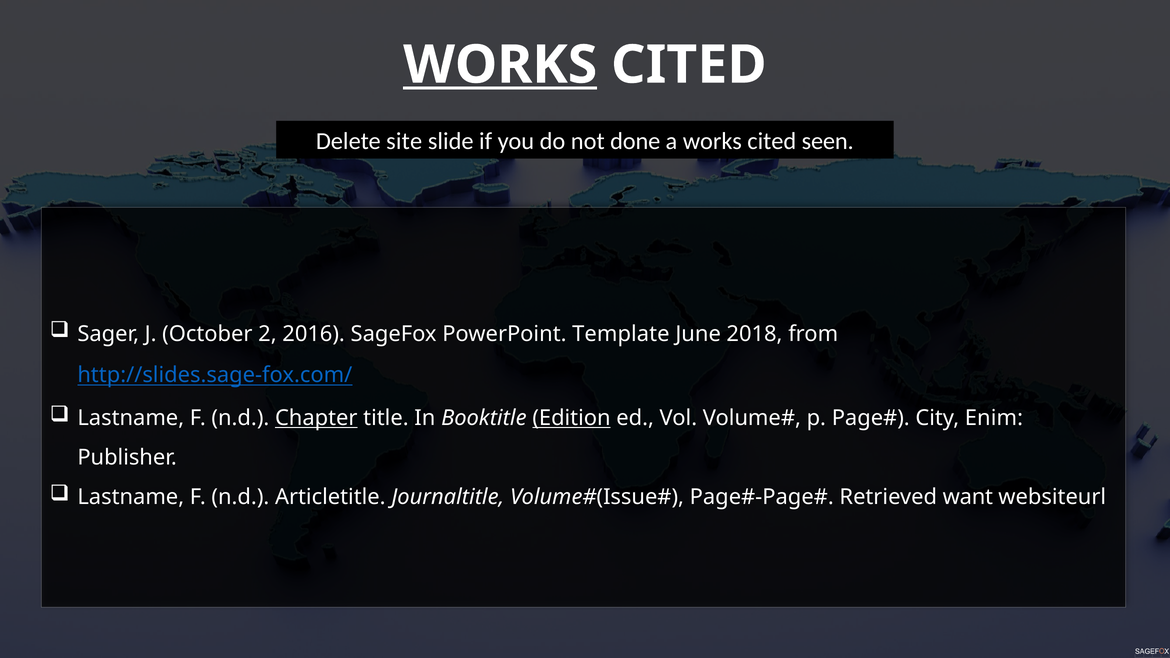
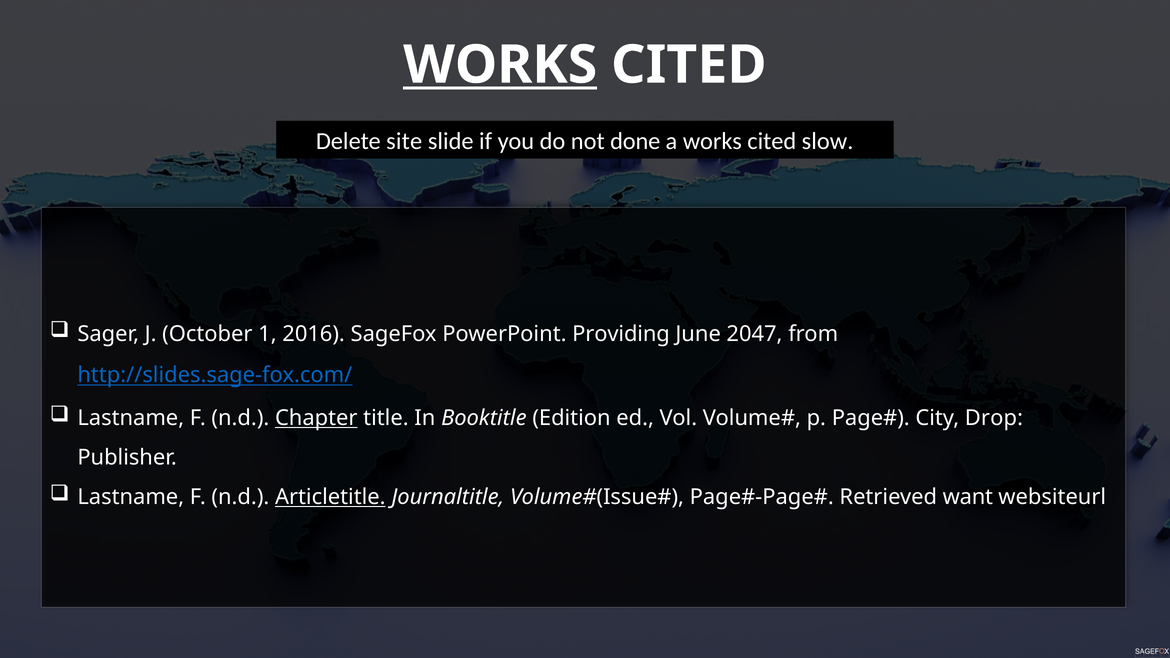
seen: seen -> slow
2: 2 -> 1
Template: Template -> Providing
2018: 2018 -> 2047
Edition underline: present -> none
Enim: Enim -> Drop
Articletitle underline: none -> present
